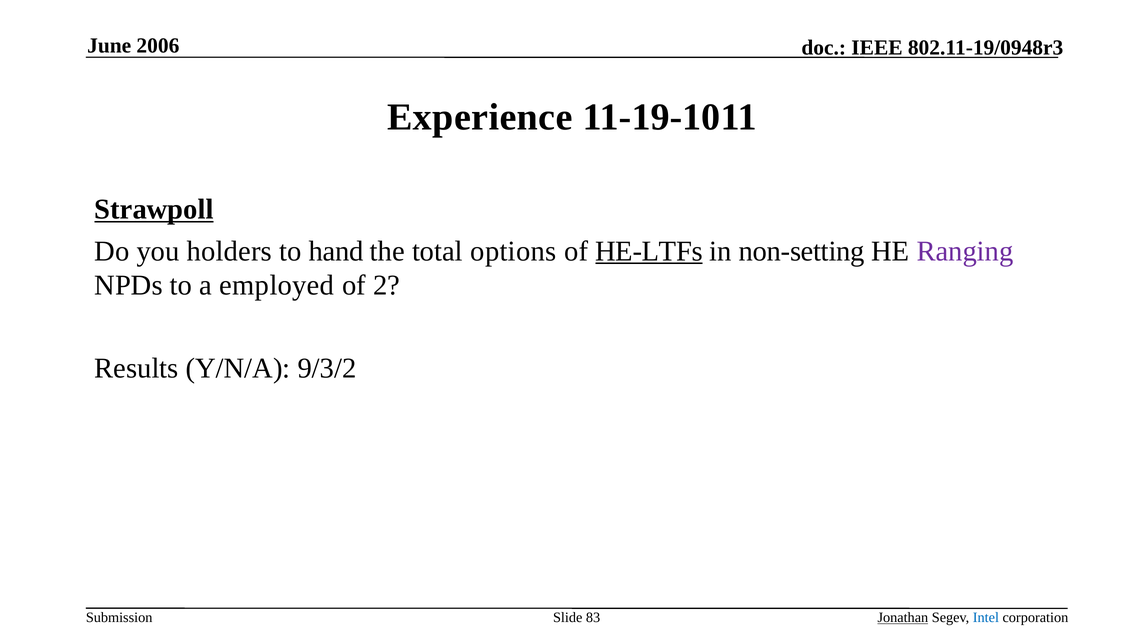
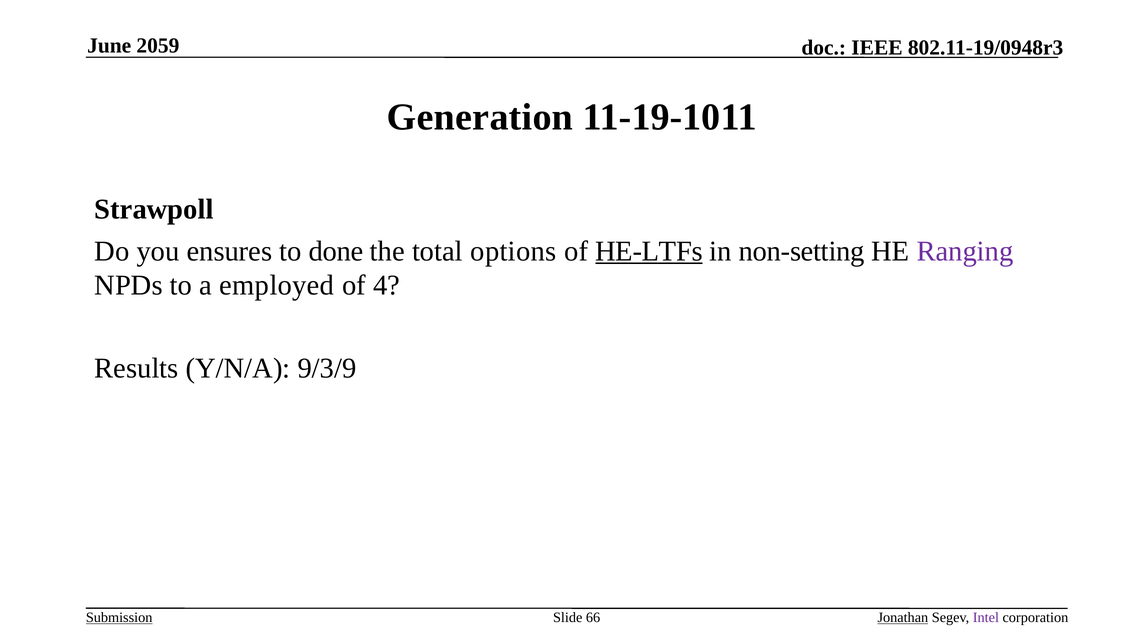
2006: 2006 -> 2059
Experience: Experience -> Generation
Strawpoll underline: present -> none
holders: holders -> ensures
hand: hand -> done
2: 2 -> 4
9/3/2: 9/3/2 -> 9/3/9
Submission underline: none -> present
83: 83 -> 66
Intel colour: blue -> purple
